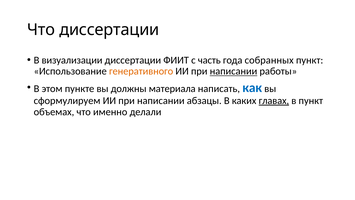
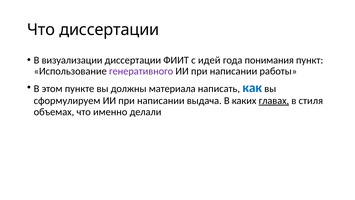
часть: часть -> идей
собранных: собранных -> понимания
генеративного colour: orange -> purple
написании at (233, 71) underline: present -> none
абзацы: абзацы -> выдача
в пункт: пункт -> стиля
